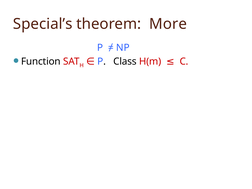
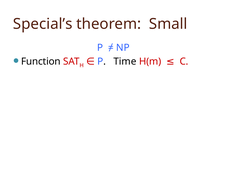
More: More -> Small
Class: Class -> Time
